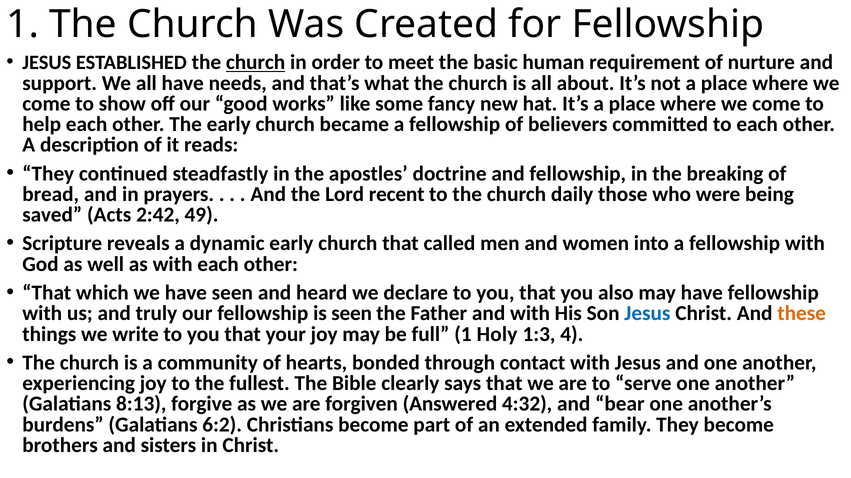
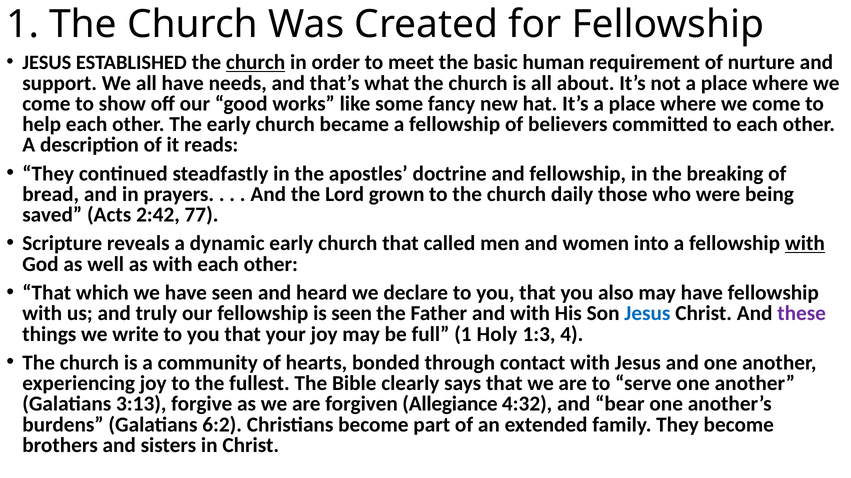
recent: recent -> grown
49: 49 -> 77
with at (805, 244) underline: none -> present
these colour: orange -> purple
8:13: 8:13 -> 3:13
Answered: Answered -> Allegiance
